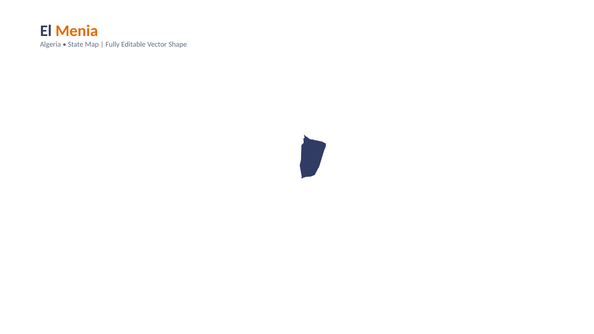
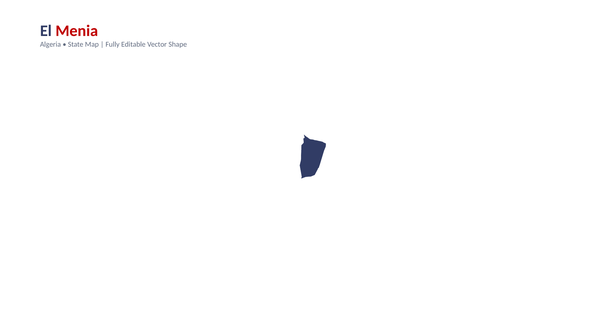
Menia colour: orange -> red
